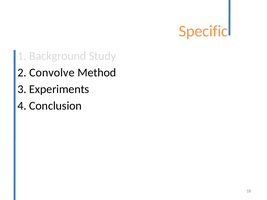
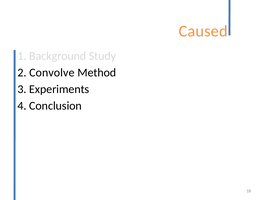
Specific: Specific -> Caused
